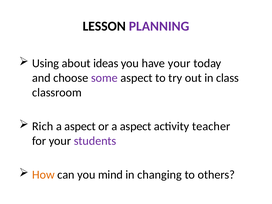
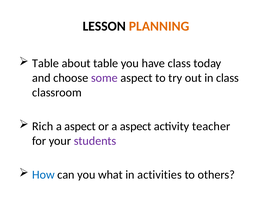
PLANNING colour: purple -> orange
Using at (46, 63): Using -> Table
about ideas: ideas -> table
have your: your -> class
How colour: orange -> blue
mind: mind -> what
changing: changing -> activities
